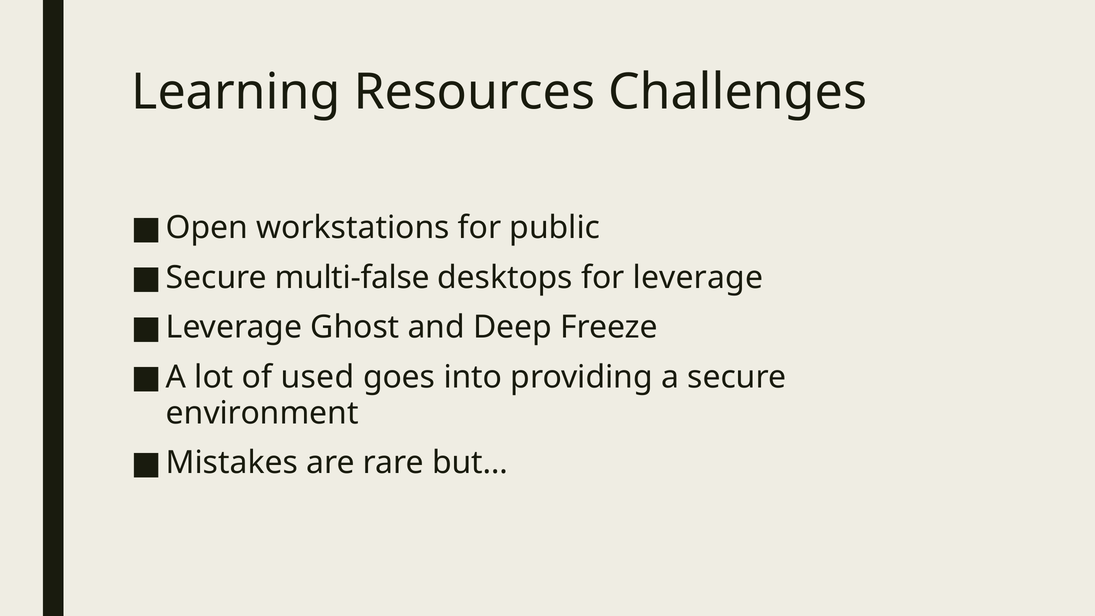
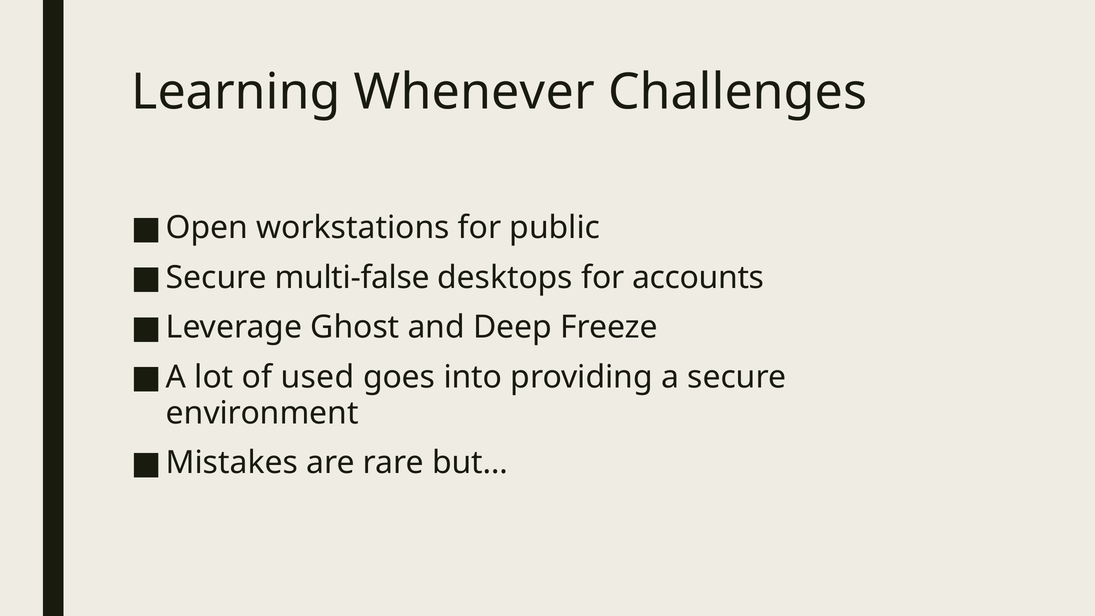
Resources: Resources -> Whenever
for leverage: leverage -> accounts
